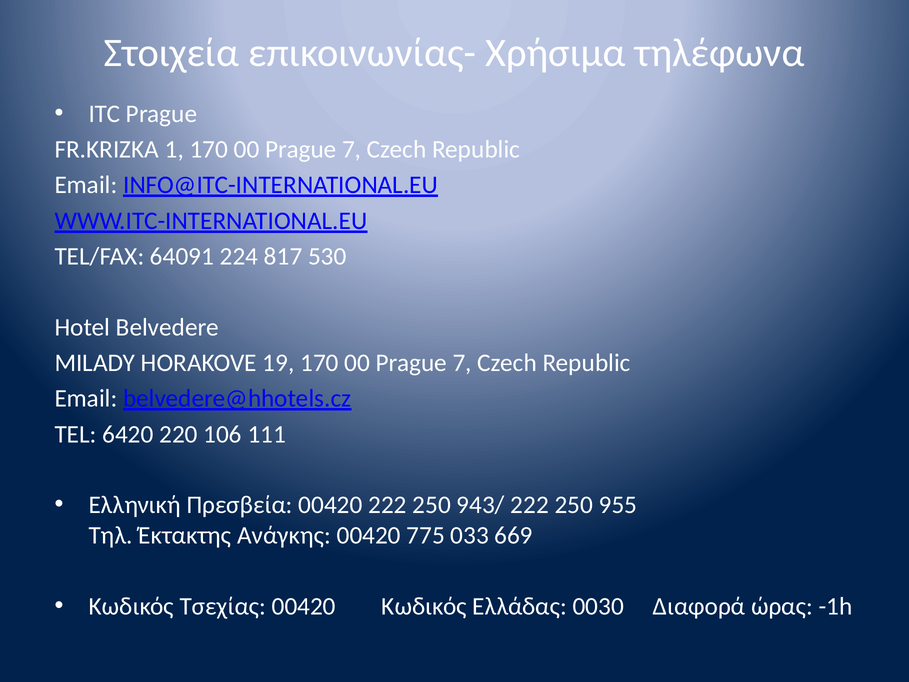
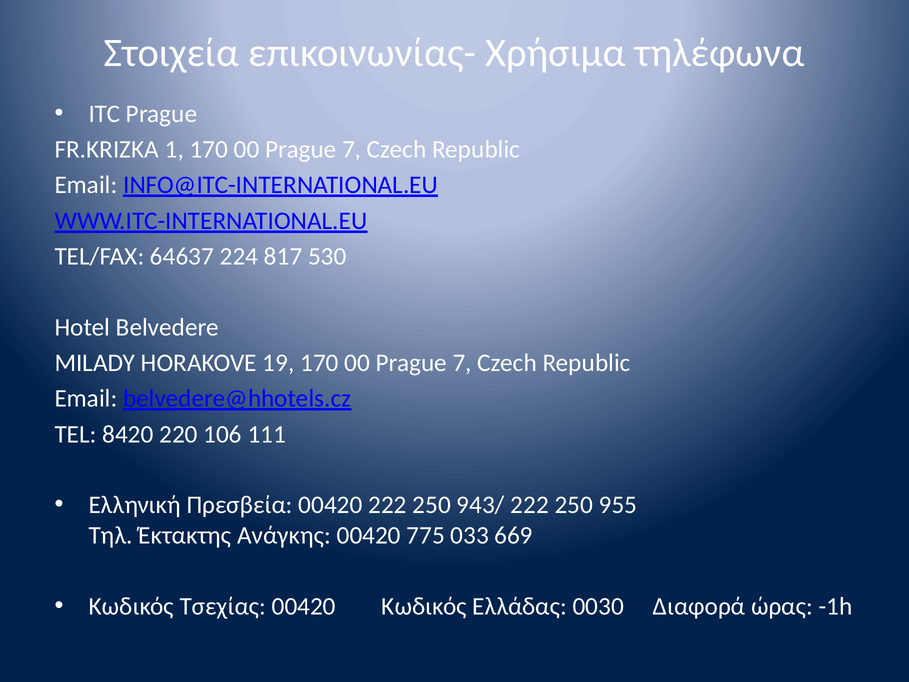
64091: 64091 -> 64637
6420: 6420 -> 8420
